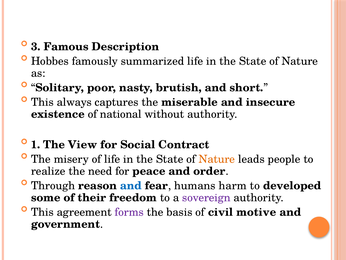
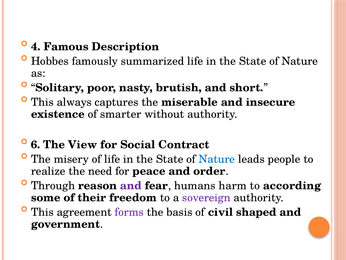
3: 3 -> 4
national: national -> smarter
1: 1 -> 6
Nature at (217, 159) colour: orange -> blue
and at (131, 185) colour: blue -> purple
developed: developed -> according
motive: motive -> shaped
